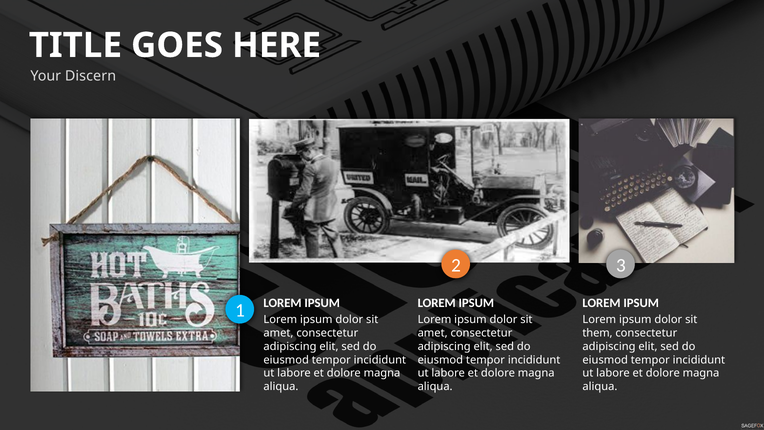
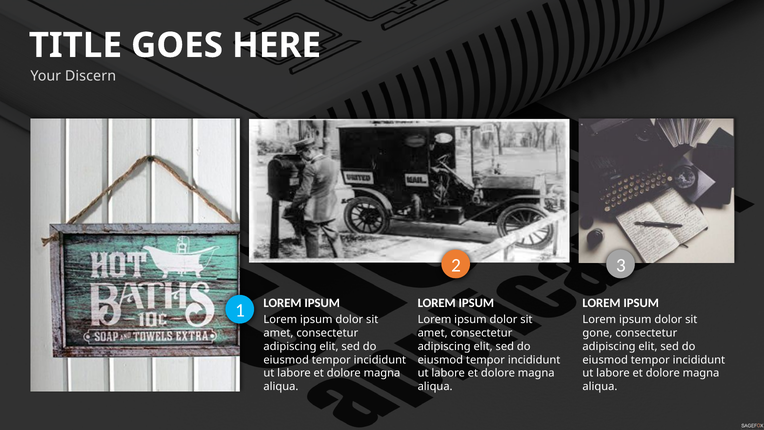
them: them -> gone
